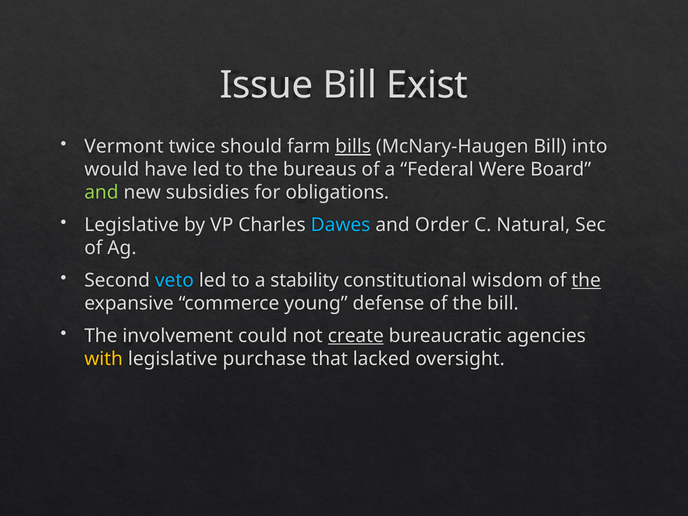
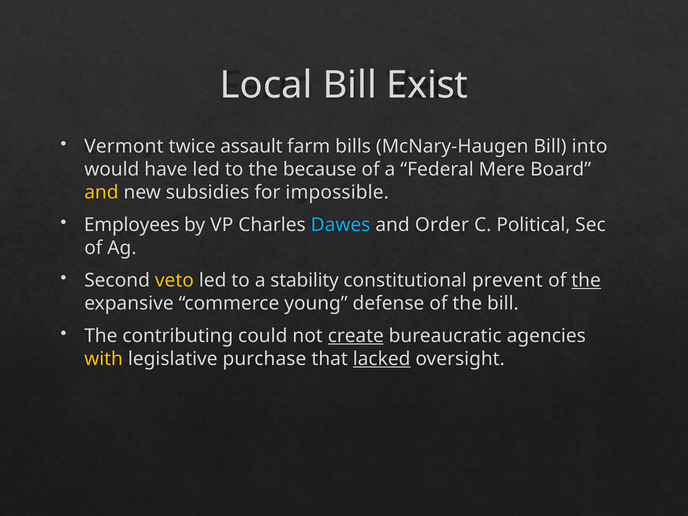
Issue: Issue -> Local
should: should -> assault
bills underline: present -> none
bureaus: bureaus -> because
Were: Were -> Mere
and at (101, 192) colour: light green -> yellow
obligations: obligations -> impossible
Legislative at (132, 225): Legislative -> Employees
Natural: Natural -> Political
veto colour: light blue -> yellow
wisdom: wisdom -> prevent
involvement: involvement -> contributing
lacked underline: none -> present
